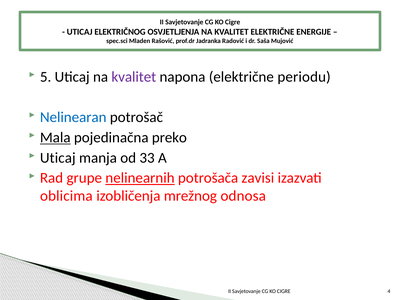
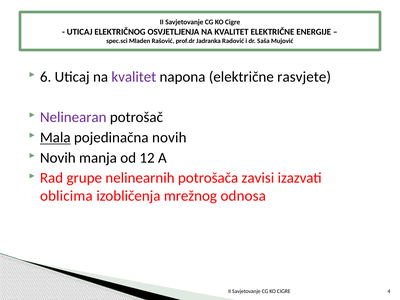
5: 5 -> 6
periodu: periodu -> rasvjete
Nelinearan colour: blue -> purple
pojedinačna preko: preko -> novih
Uticaj at (58, 158): Uticaj -> Novih
33: 33 -> 12
nelinearnih underline: present -> none
